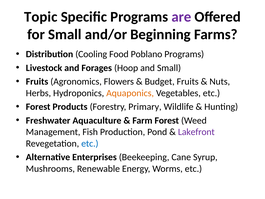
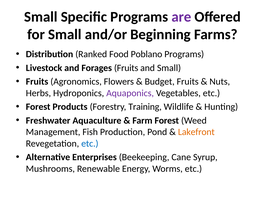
Topic at (41, 17): Topic -> Small
Cooling: Cooling -> Ranked
Forages Hoop: Hoop -> Fruits
Aquaponics colour: orange -> purple
Primary: Primary -> Training
Lakefront colour: purple -> orange
